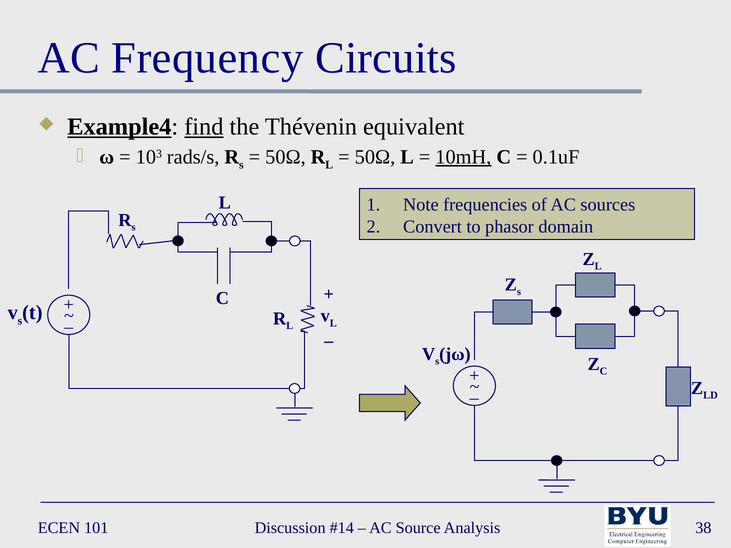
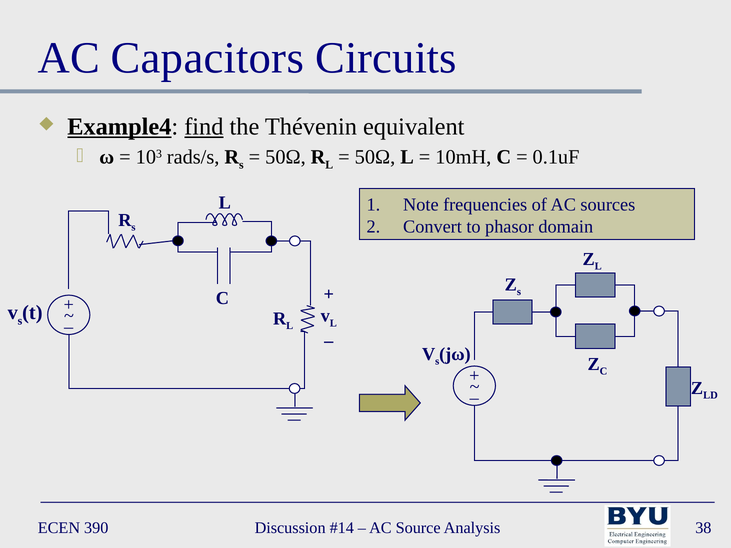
Frequency: Frequency -> Capacitors
10mH underline: present -> none
101: 101 -> 390
